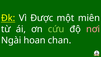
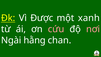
miên: miên -> xanh
cứu colour: light green -> pink
hoan: hoan -> hằng
